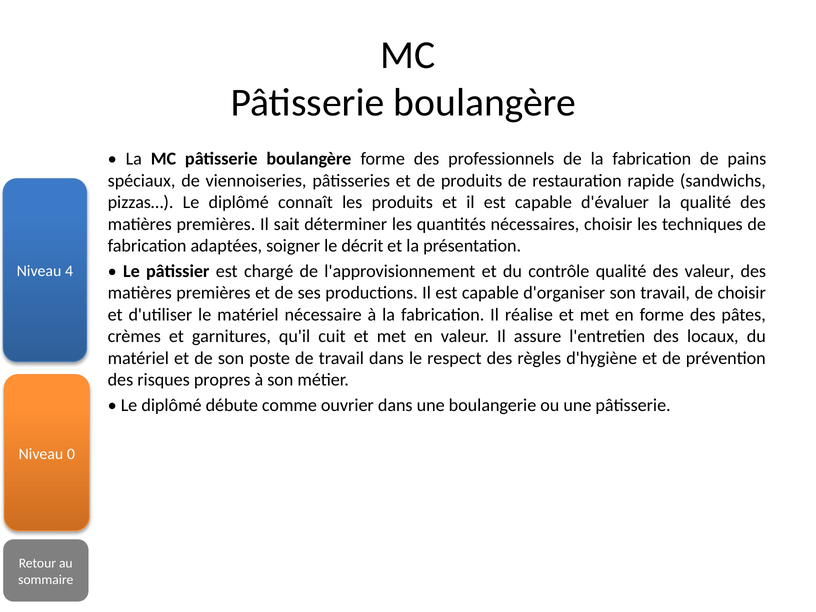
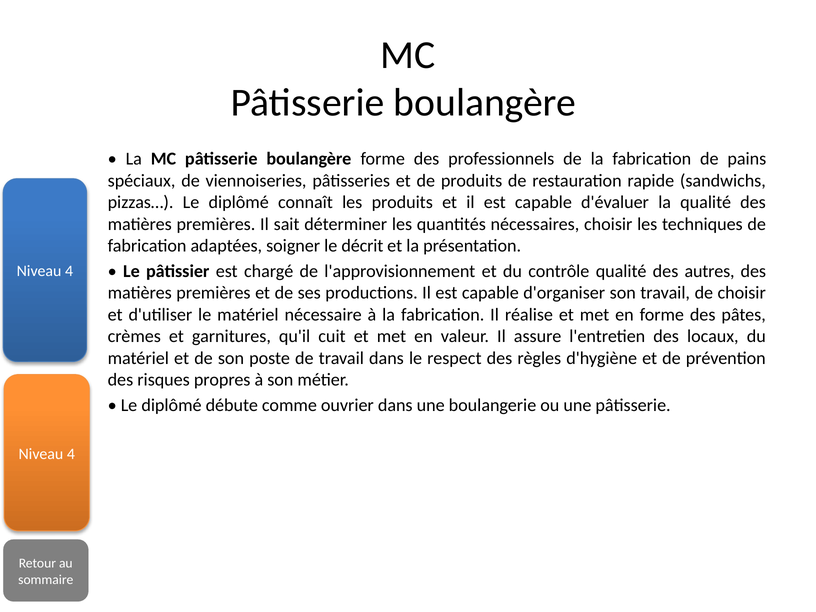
des valeur: valeur -> autres
0 at (71, 454): 0 -> 4
